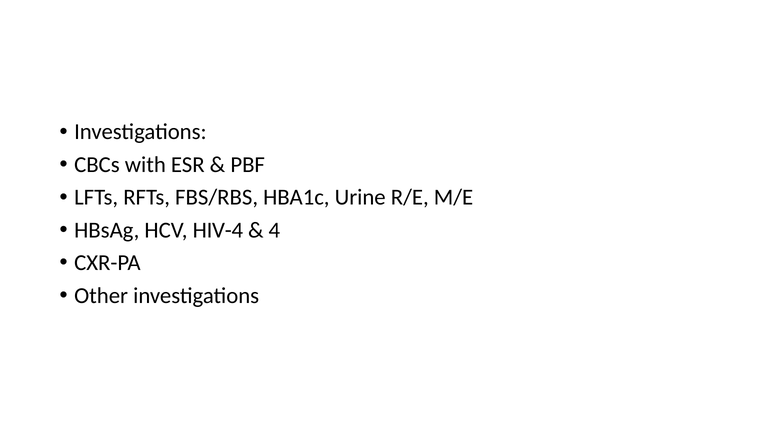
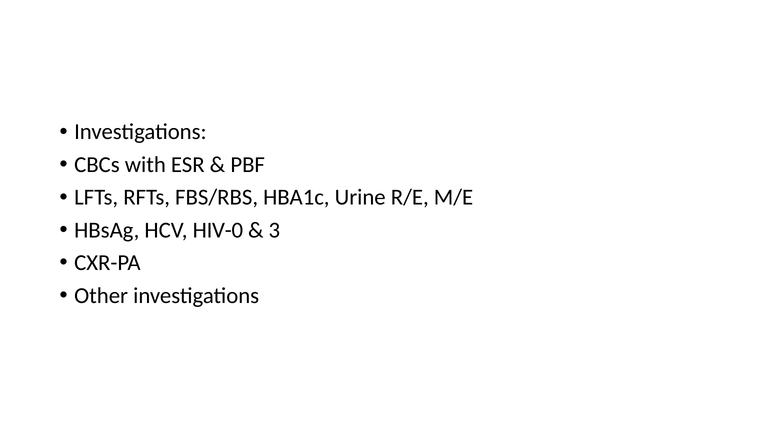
HIV-4: HIV-4 -> HIV-0
4: 4 -> 3
